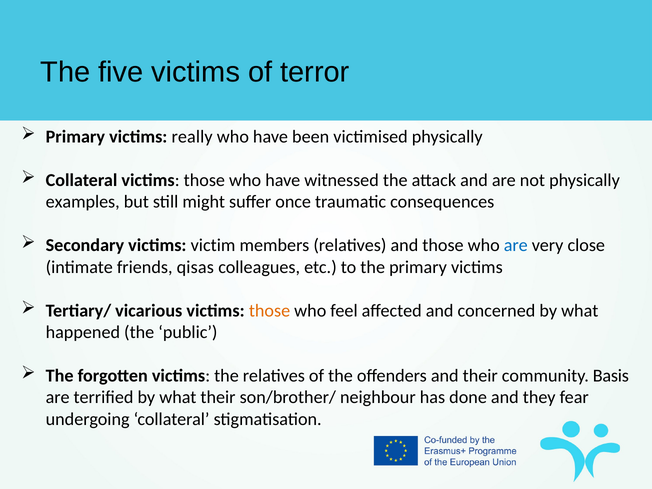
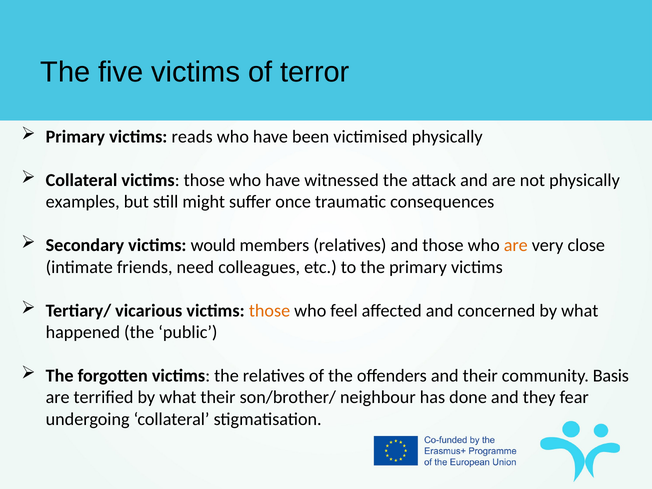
really: really -> reads
victim: victim -> would
are at (516, 245) colour: blue -> orange
qisas: qisas -> need
